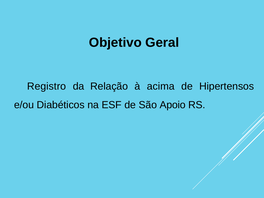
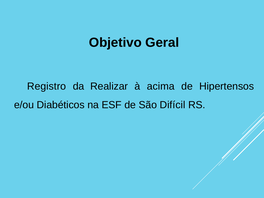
Relação: Relação -> Realizar
Apoio: Apoio -> Difícil
